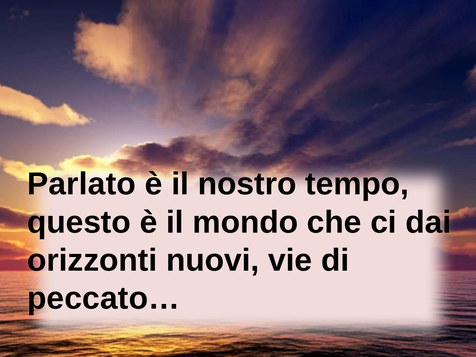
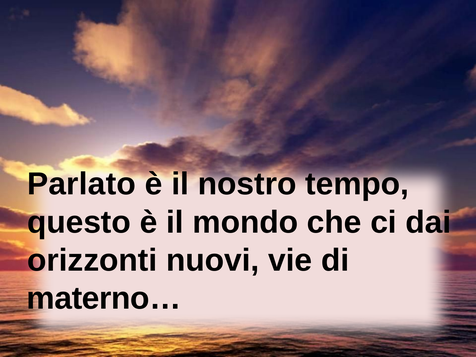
peccato…: peccato… -> materno…
